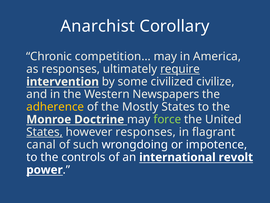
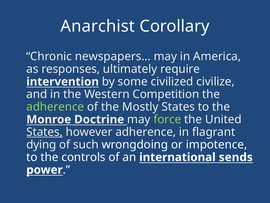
competition…: competition… -> newspapers…
require underline: present -> none
Newspapers: Newspapers -> Competition
adherence at (55, 107) colour: yellow -> light green
however responses: responses -> adherence
canal: canal -> dying
revolt: revolt -> sends
